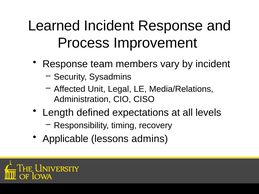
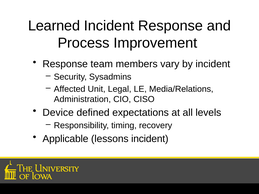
Length: Length -> Device
lessons admins: admins -> incident
